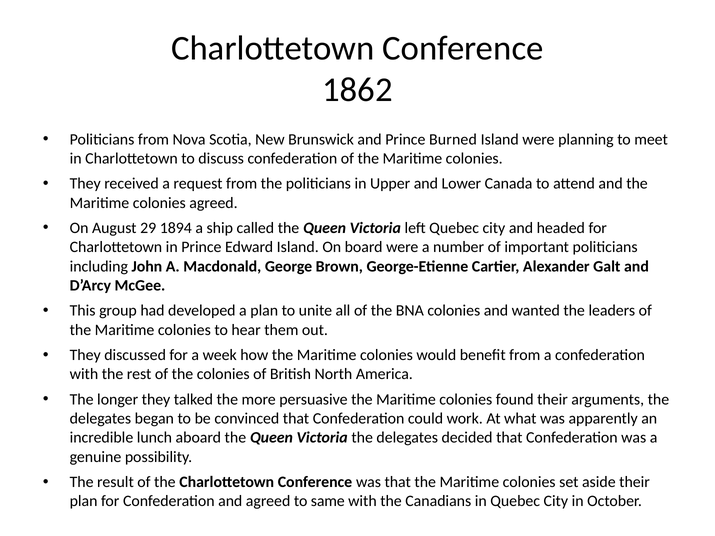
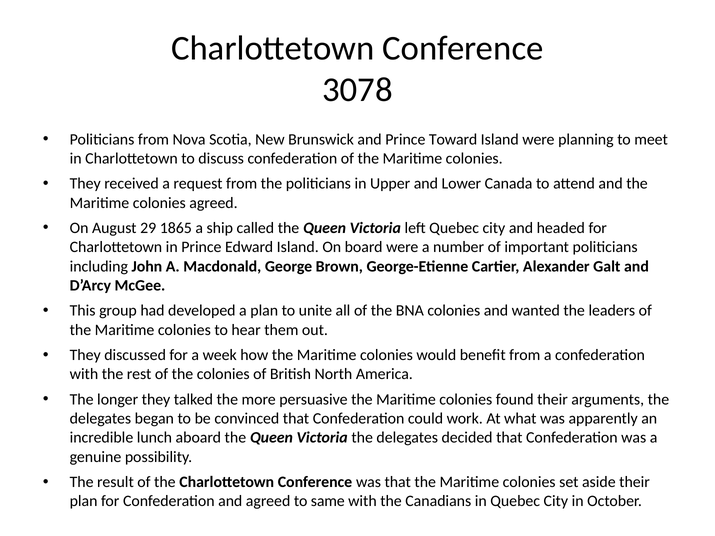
1862: 1862 -> 3078
Burned: Burned -> Toward
1894: 1894 -> 1865
